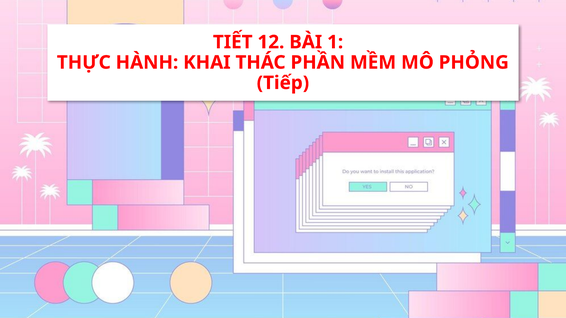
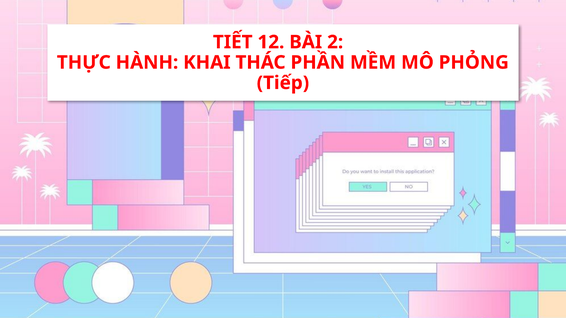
1: 1 -> 2
